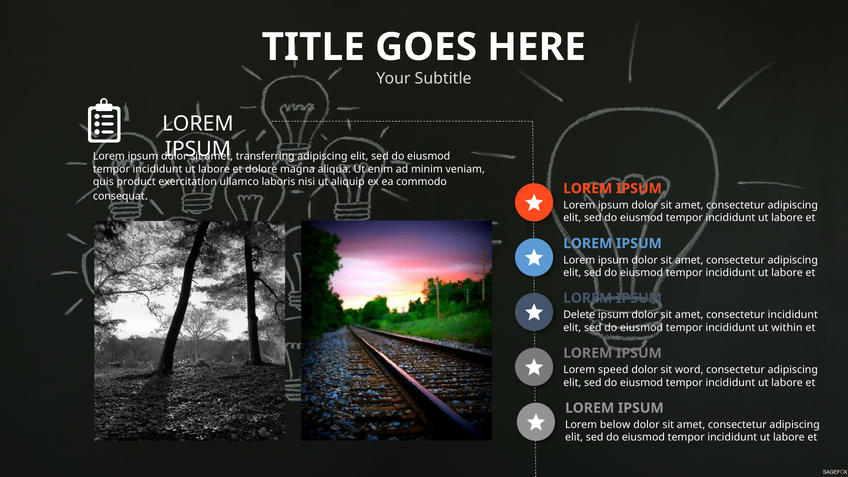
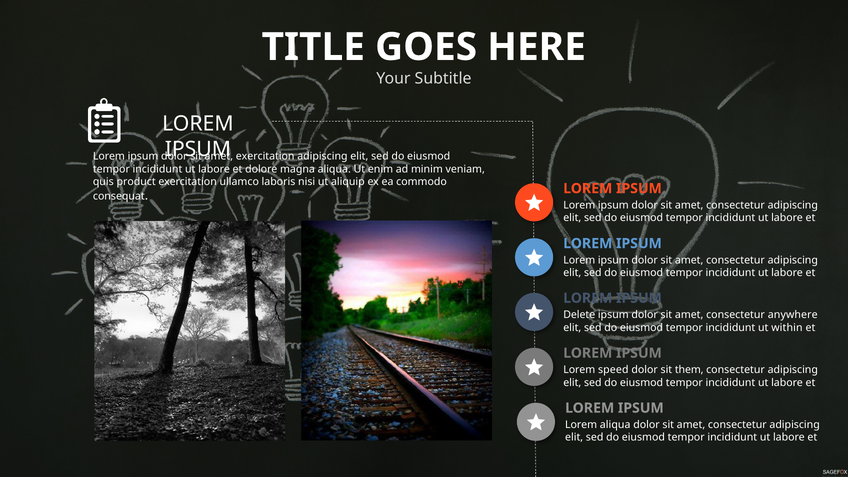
transferring at (265, 156): transferring -> exercitation
consectetur incididunt: incididunt -> anywhere
word: word -> them
Lorem below: below -> aliqua
